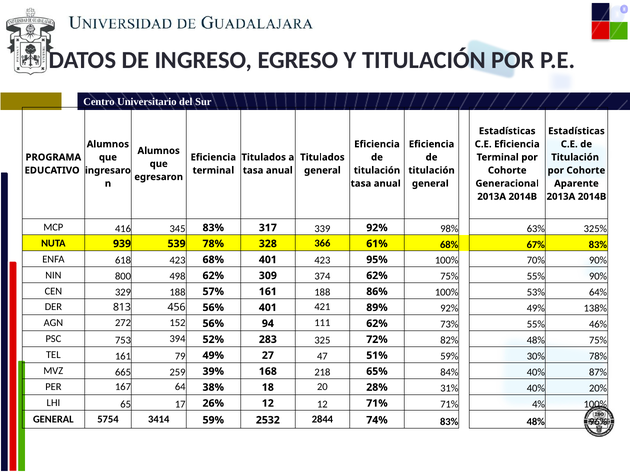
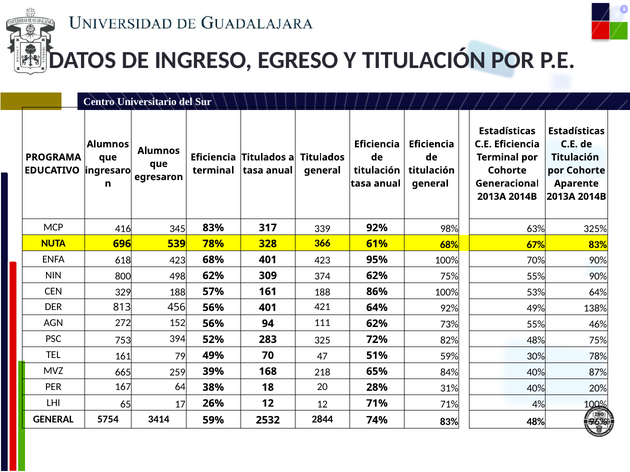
939: 939 -> 696
421 89%: 89% -> 64%
27: 27 -> 70
